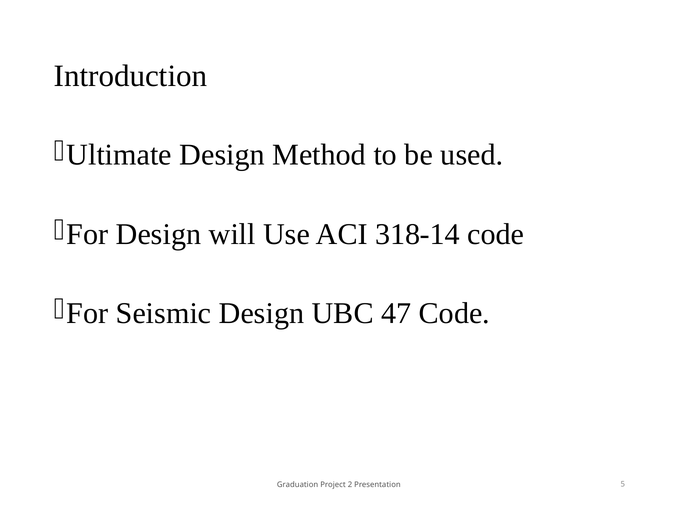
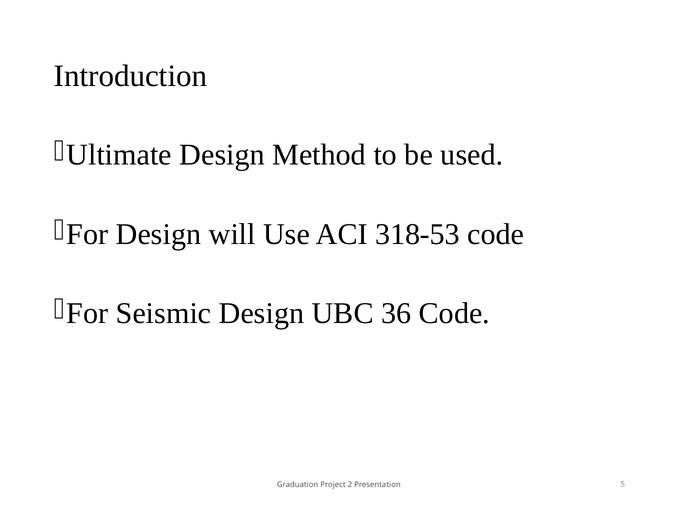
318-14: 318-14 -> 318-53
47: 47 -> 36
